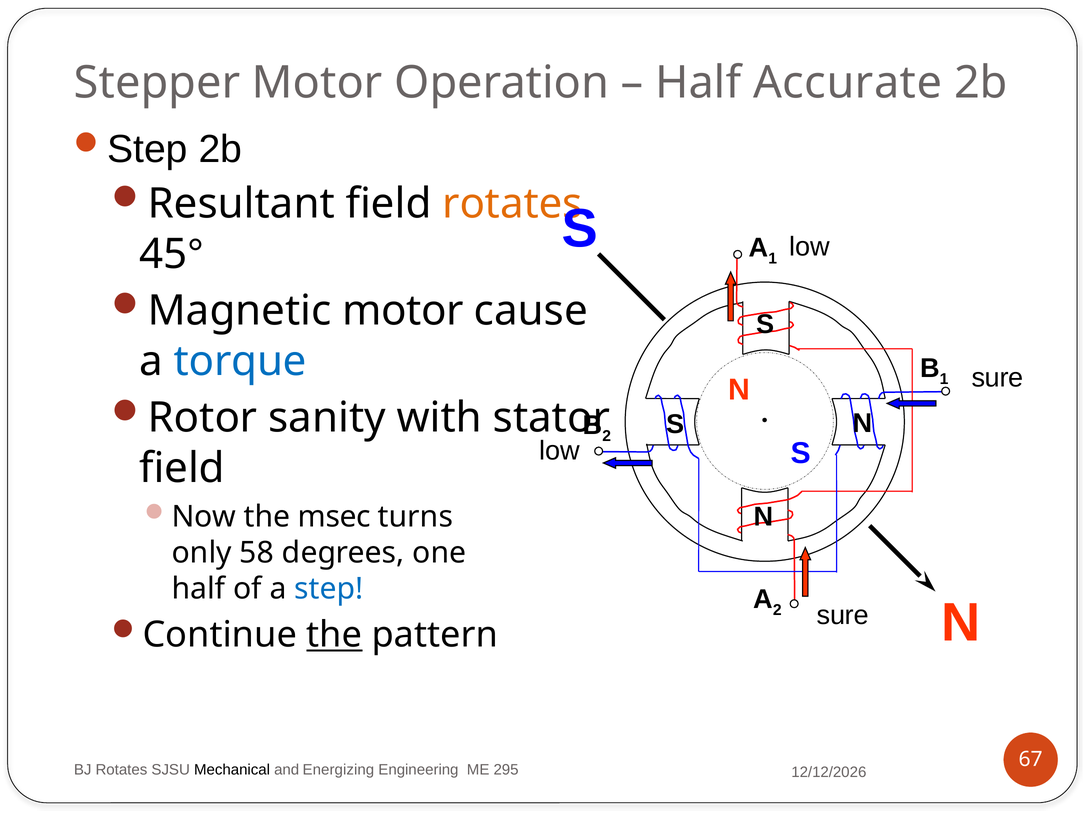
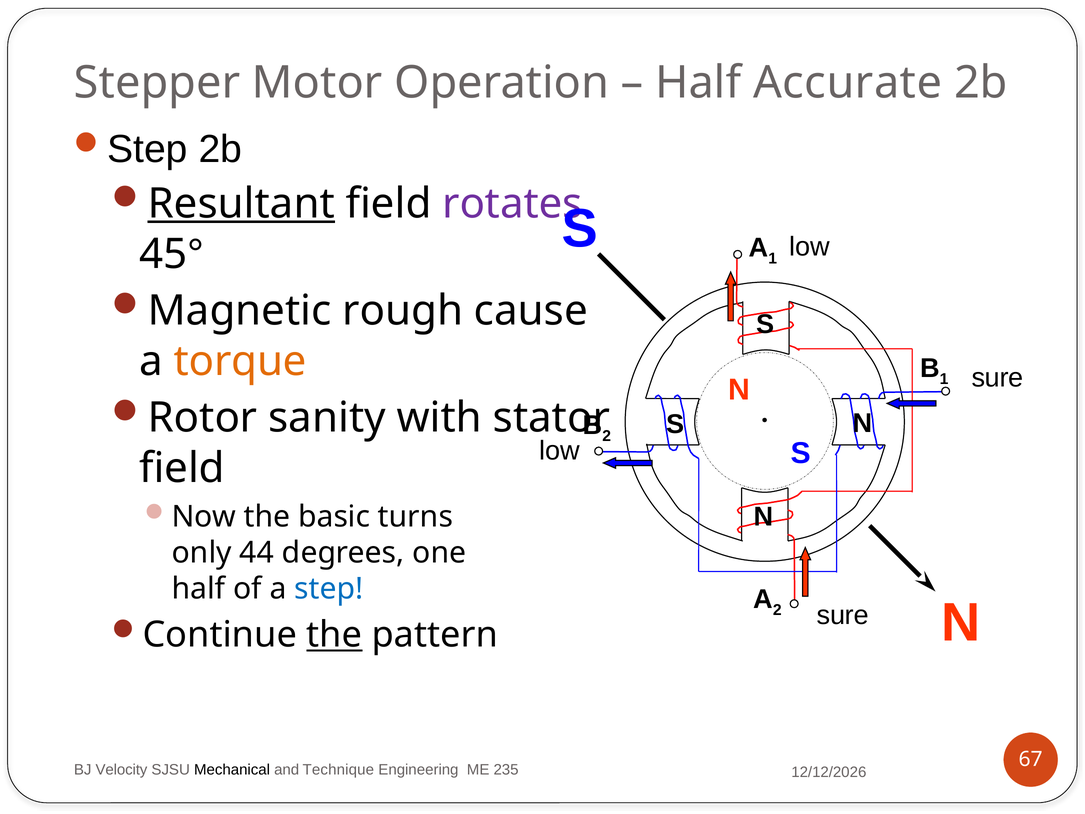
Resultant underline: none -> present
rotates at (512, 204) colour: orange -> purple
Magnetic motor: motor -> rough
torque colour: blue -> orange
msec: msec -> basic
58: 58 -> 44
BJ Rotates: Rotates -> Velocity
Energizing: Energizing -> Technique
295: 295 -> 235
